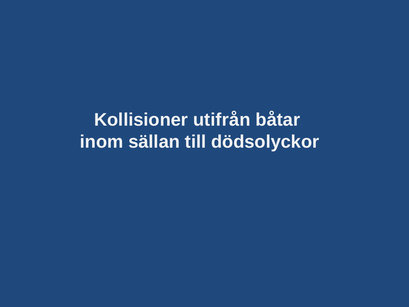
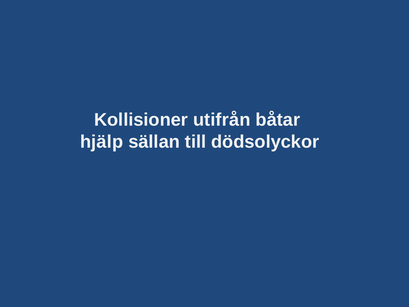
inom: inom -> hjälp
